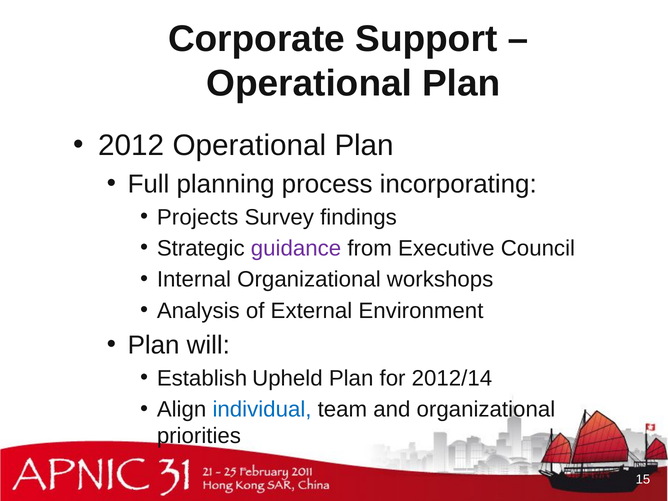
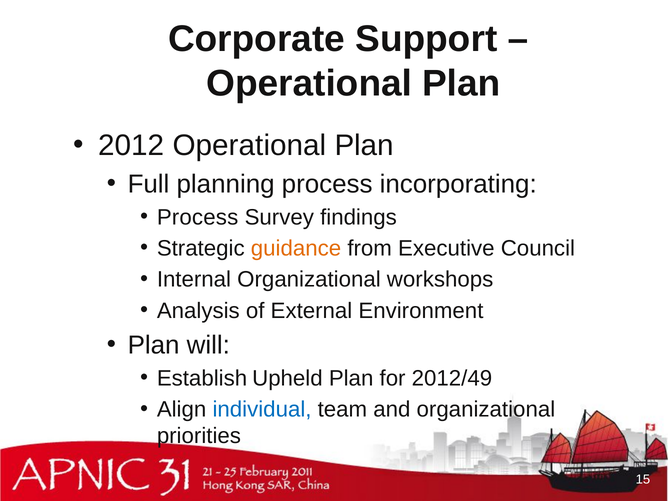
Projects at (198, 217): Projects -> Process
guidance colour: purple -> orange
2012/14: 2012/14 -> 2012/49
